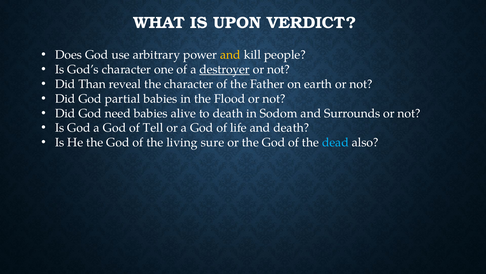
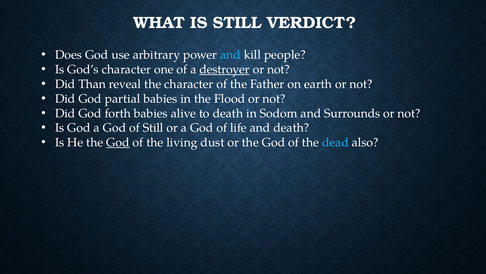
IS UPON: UPON -> STILL
and at (230, 55) colour: yellow -> light blue
need: need -> forth
of Tell: Tell -> Still
God at (118, 142) underline: none -> present
sure: sure -> dust
